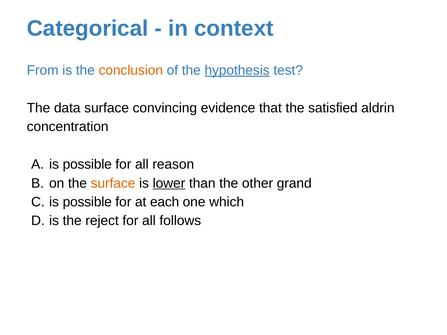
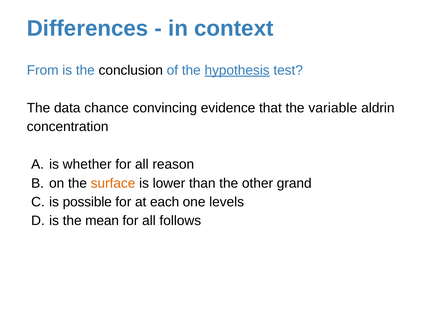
Categorical: Categorical -> Differences
conclusion colour: orange -> black
data surface: surface -> chance
satisfied: satisfied -> variable
possible at (87, 164): possible -> whether
lower underline: present -> none
which: which -> levels
reject: reject -> mean
